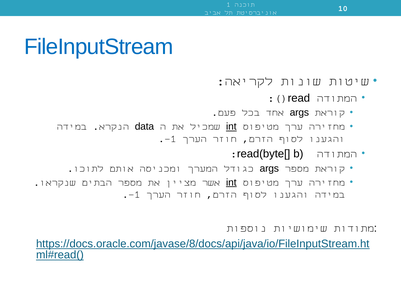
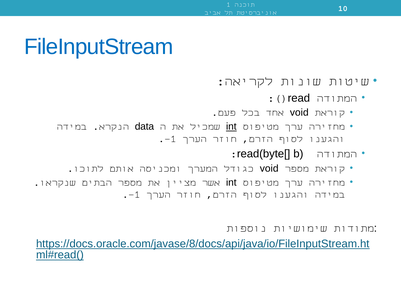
args at (299, 113): args -> void
args at (269, 168): args -> void
int at (231, 182) underline: present -> none
